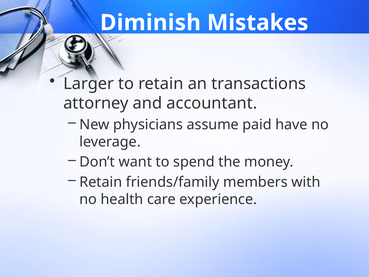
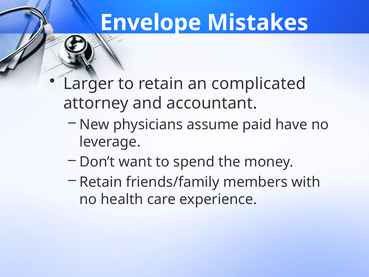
Diminish: Diminish -> Envelope
transactions: transactions -> complicated
